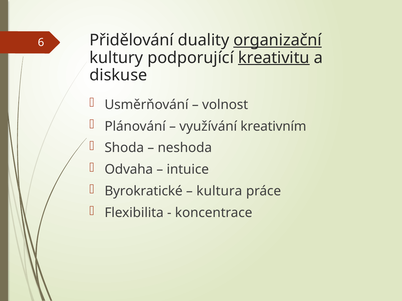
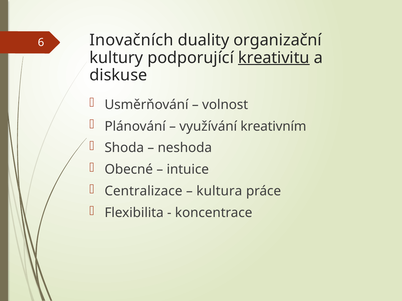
Přidělování: Přidělování -> Inovačních
organizační underline: present -> none
Odvaha: Odvaha -> Obecné
Byrokratické: Byrokratické -> Centralizace
